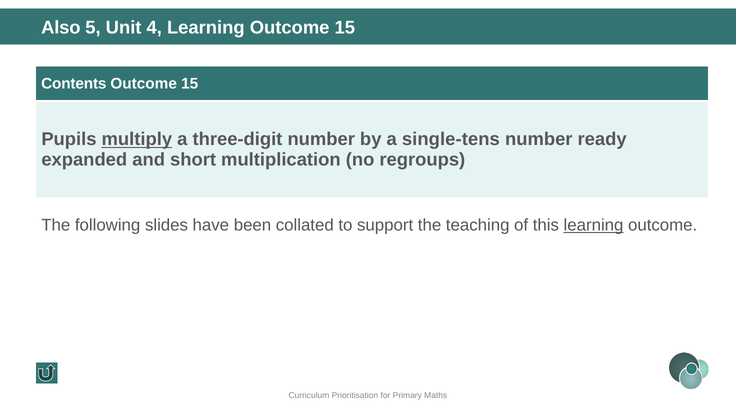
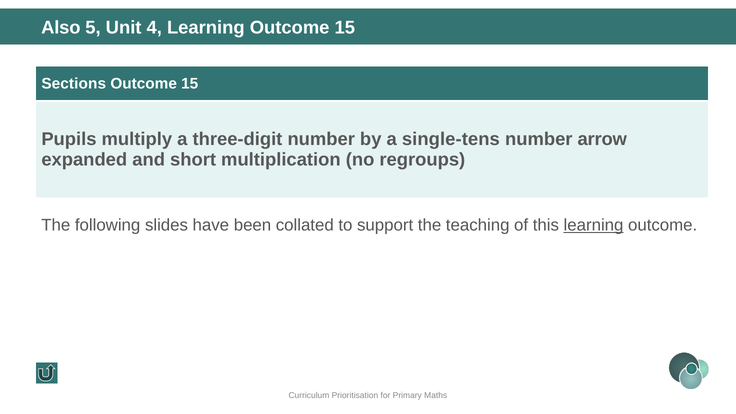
Contents: Contents -> Sections
multiply underline: present -> none
ready: ready -> arrow
